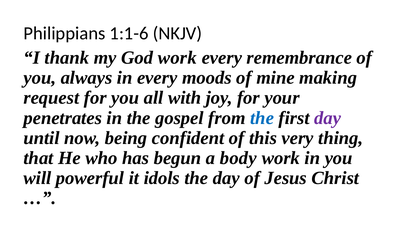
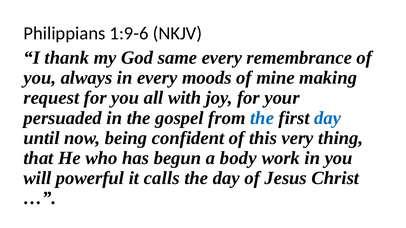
1:1-6: 1:1-6 -> 1:9-6
God work: work -> same
penetrates: penetrates -> persuaded
day at (328, 118) colour: purple -> blue
idols: idols -> calls
